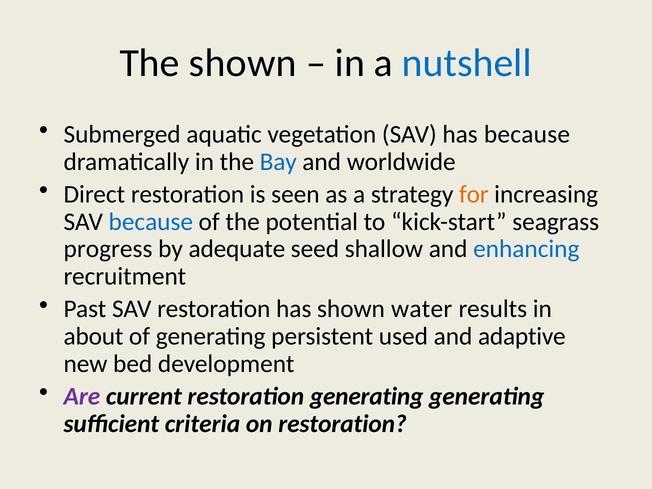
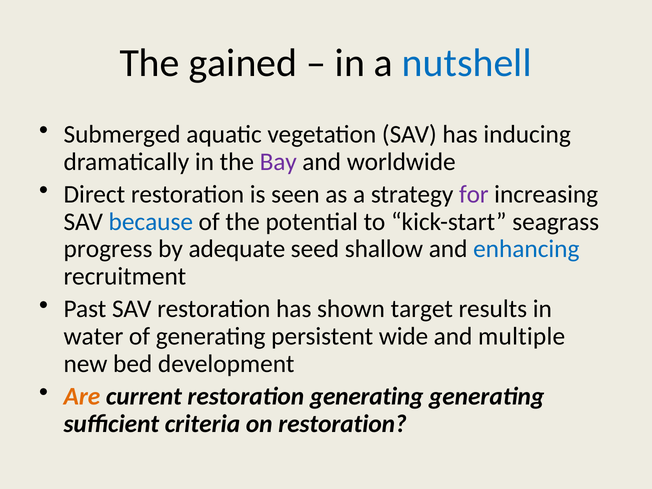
The shown: shown -> gained
has because: because -> inducing
Bay colour: blue -> purple
for colour: orange -> purple
water: water -> target
about: about -> water
used: used -> wide
adaptive: adaptive -> multiple
Are colour: purple -> orange
